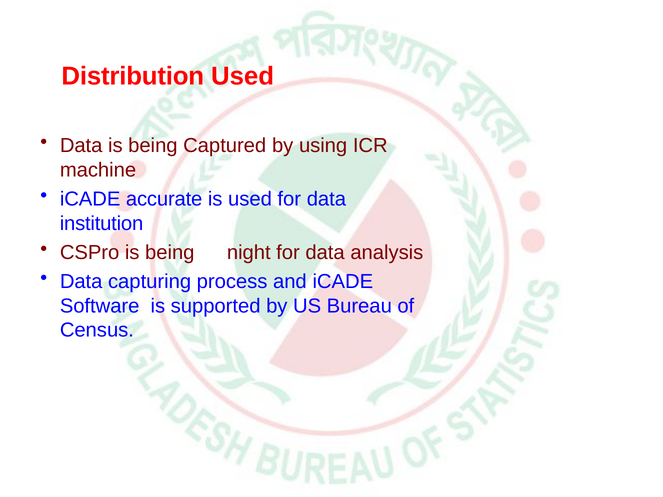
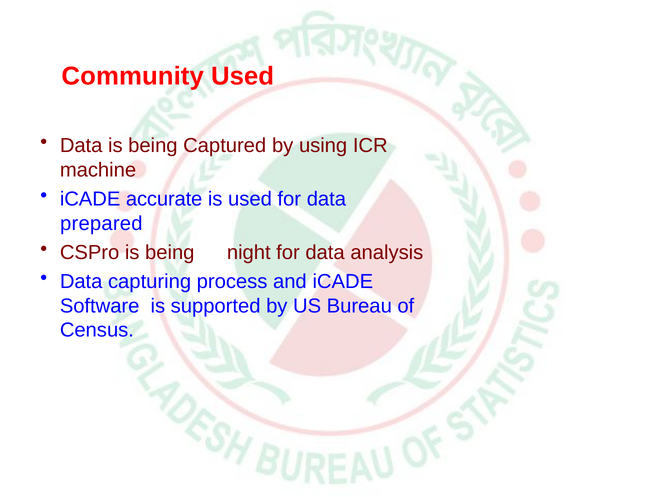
Distribution: Distribution -> Community
institution: institution -> prepared
